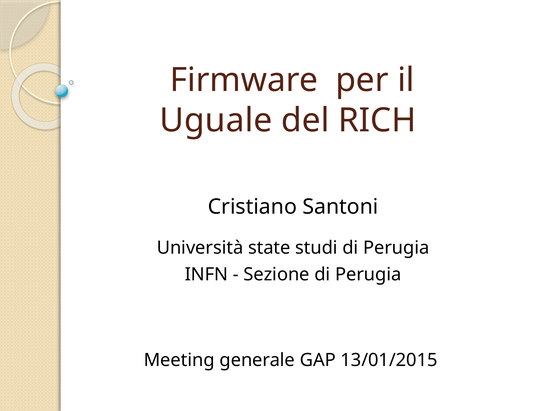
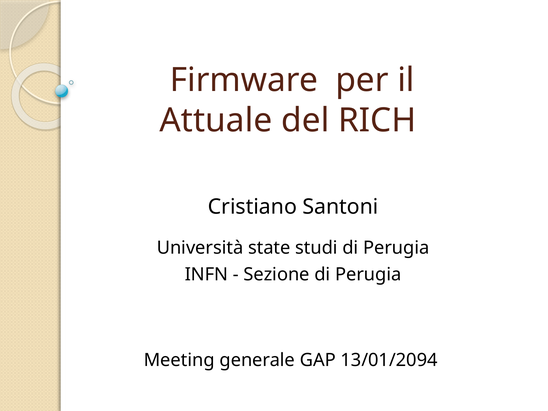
Uguale: Uguale -> Attuale
13/01/2015: 13/01/2015 -> 13/01/2094
